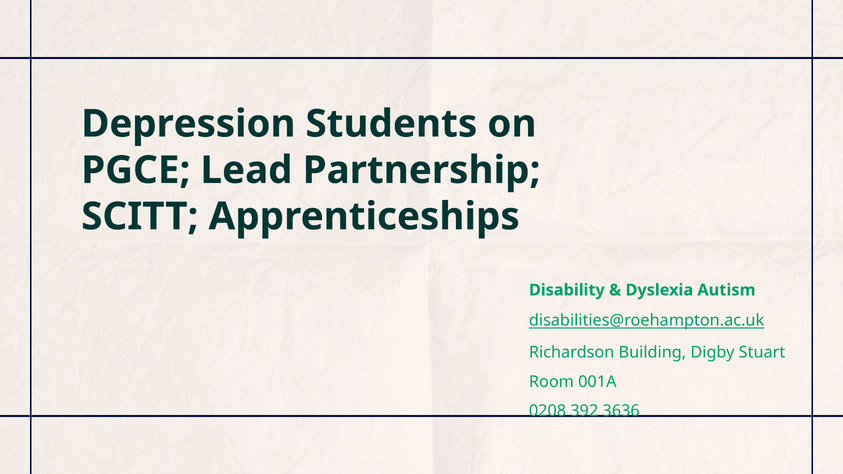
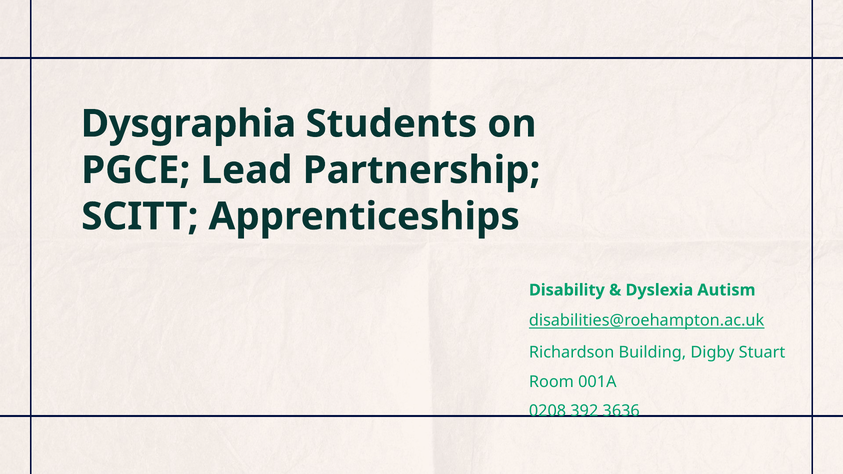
Depression: Depression -> Dysgraphia
